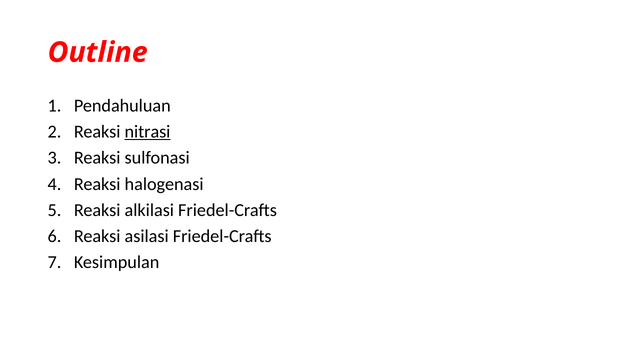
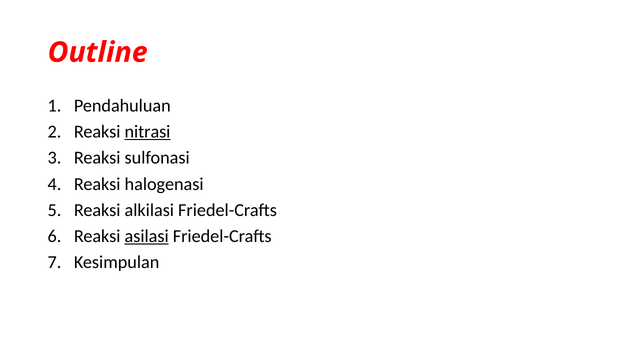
asilasi underline: none -> present
